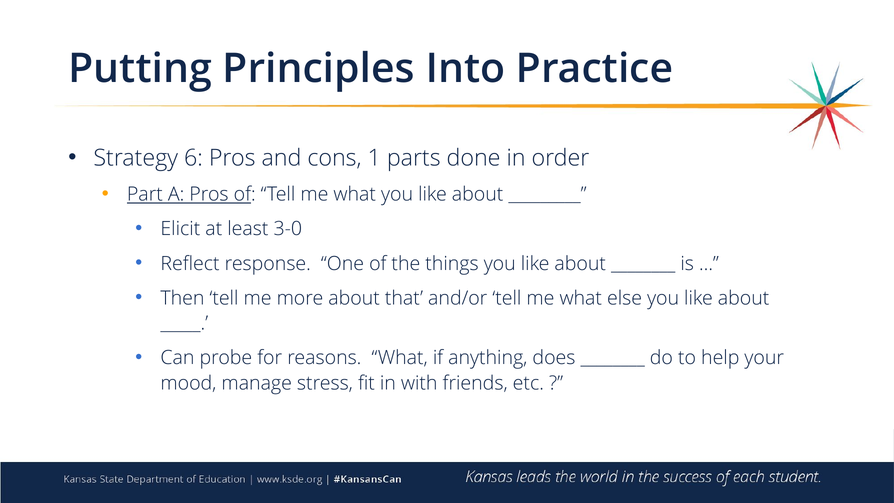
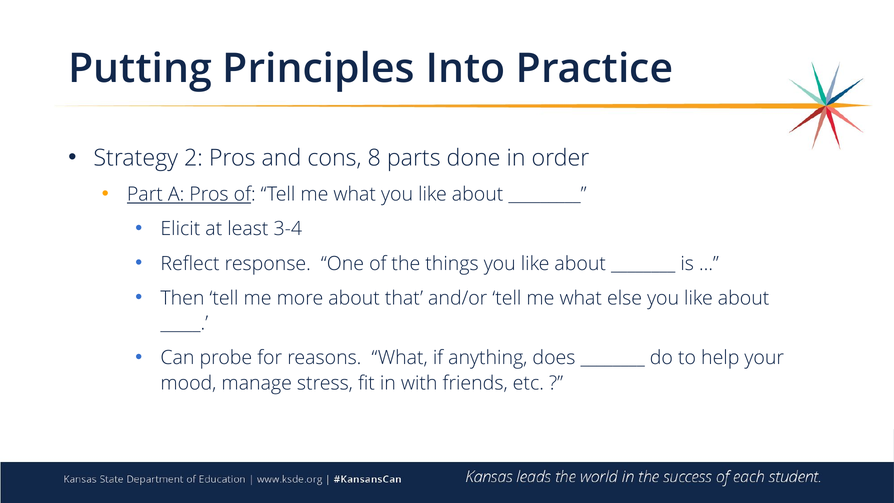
6: 6 -> 2
1: 1 -> 8
3-0: 3-0 -> 3-4
